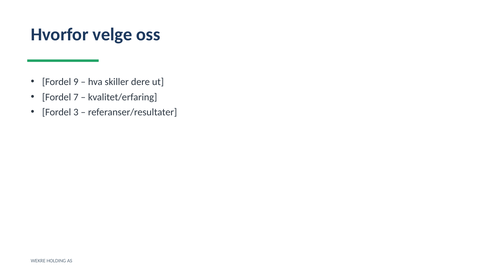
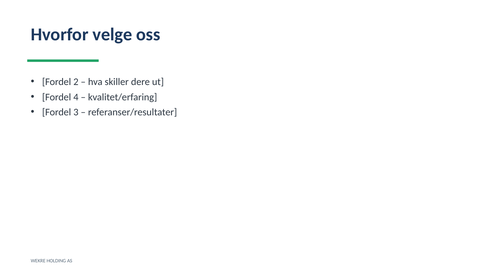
9: 9 -> 2
7: 7 -> 4
